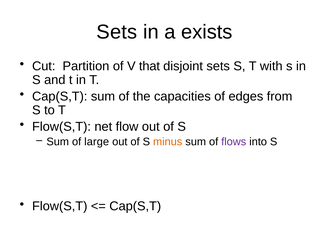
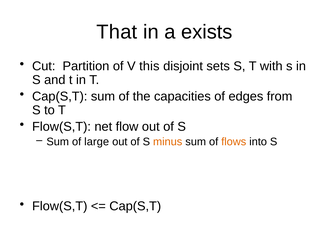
Sets at (117, 32): Sets -> That
that: that -> this
flows colour: purple -> orange
